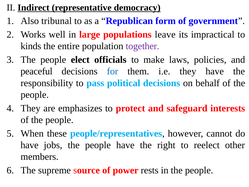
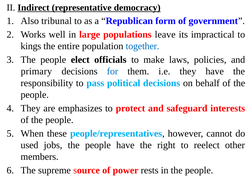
kinds: kinds -> kings
together colour: purple -> blue
peaceful: peaceful -> primary
have at (30, 145): have -> used
